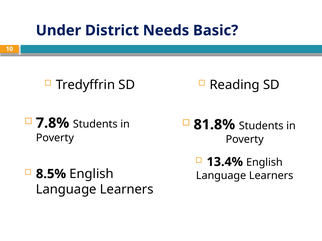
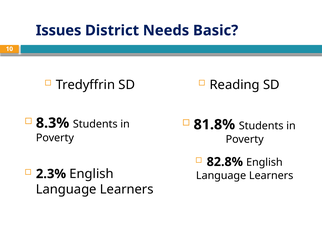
Under: Under -> Issues
7.8%: 7.8% -> 8.3%
13.4%: 13.4% -> 82.8%
8.5%: 8.5% -> 2.3%
